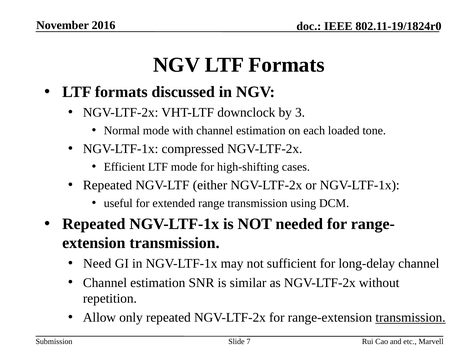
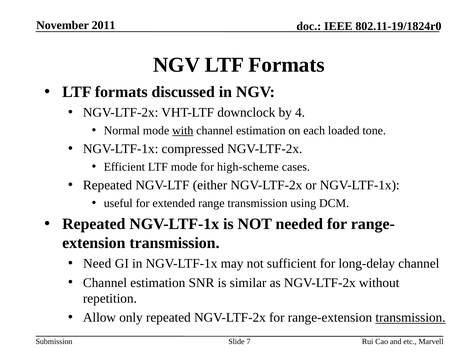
2016: 2016 -> 2011
3: 3 -> 4
with underline: none -> present
high-shifting: high-shifting -> high-scheme
